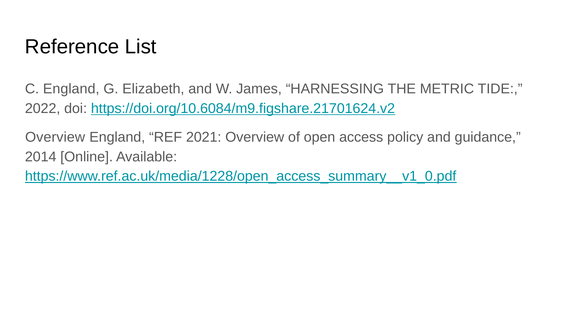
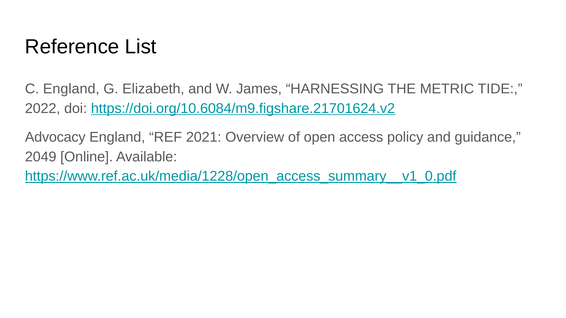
Overview at (55, 137): Overview -> Advocacy
2014: 2014 -> 2049
